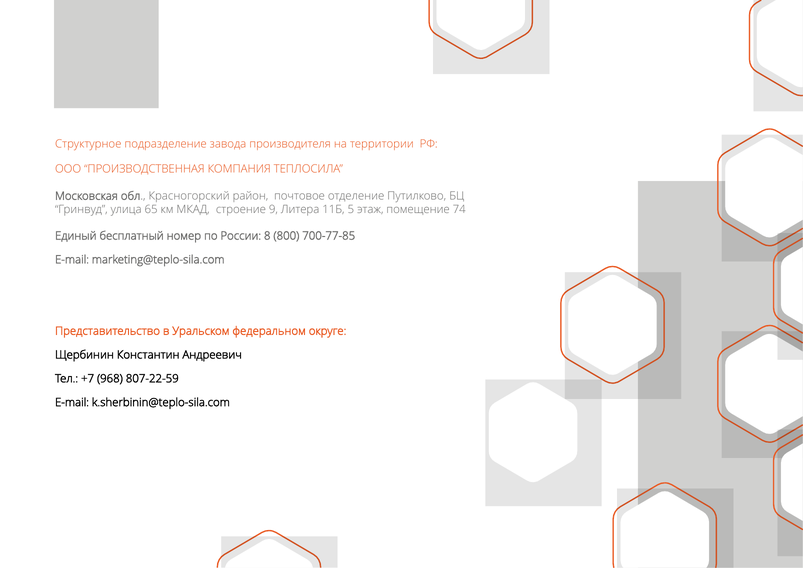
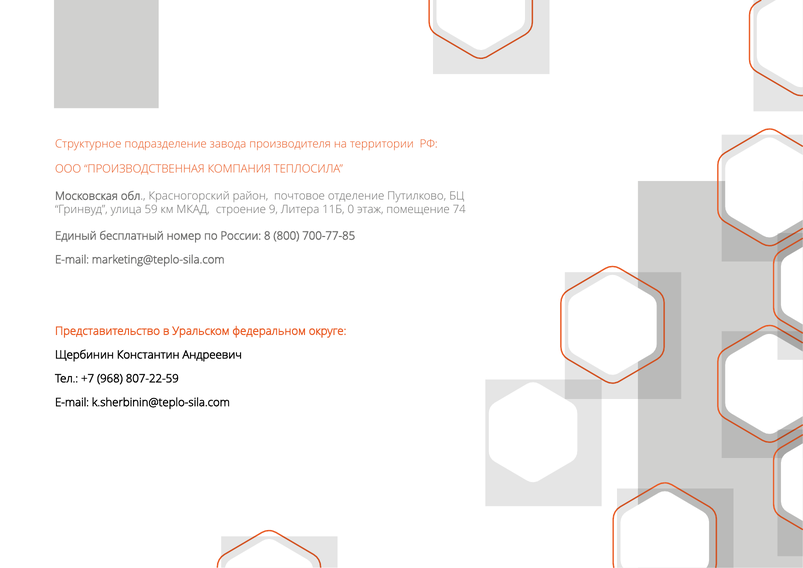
65: 65 -> 59
5: 5 -> 0
